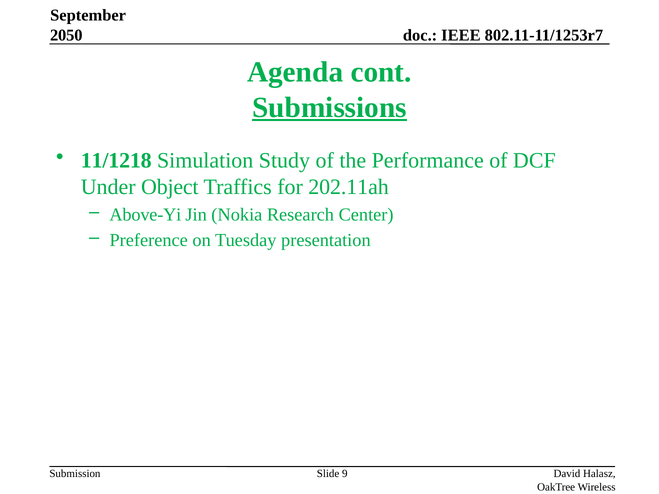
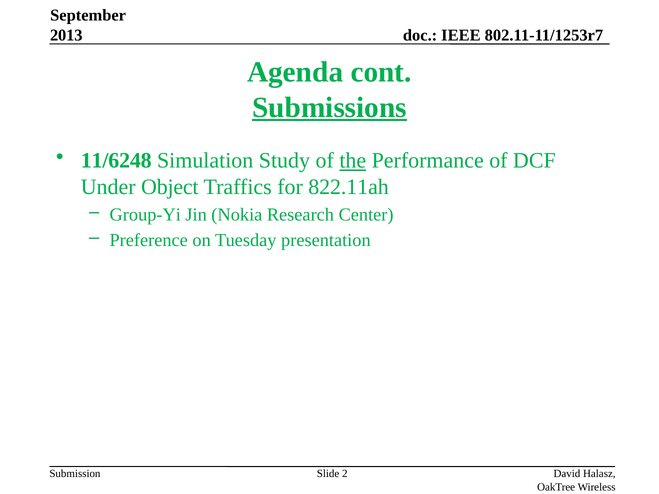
2050: 2050 -> 2013
11/1218: 11/1218 -> 11/6248
the underline: none -> present
202.11ah: 202.11ah -> 822.11ah
Above-Yi: Above-Yi -> Group-Yi
9: 9 -> 2
